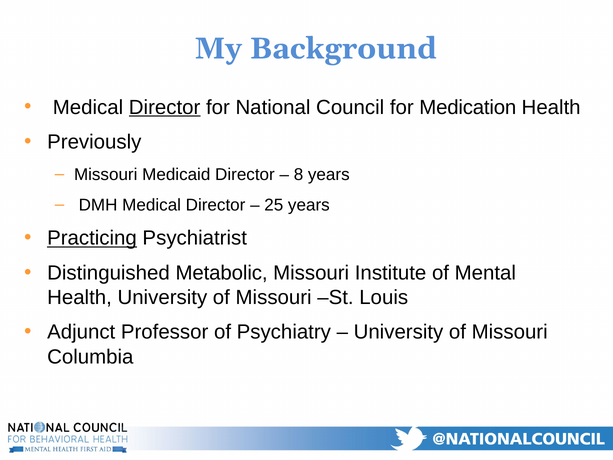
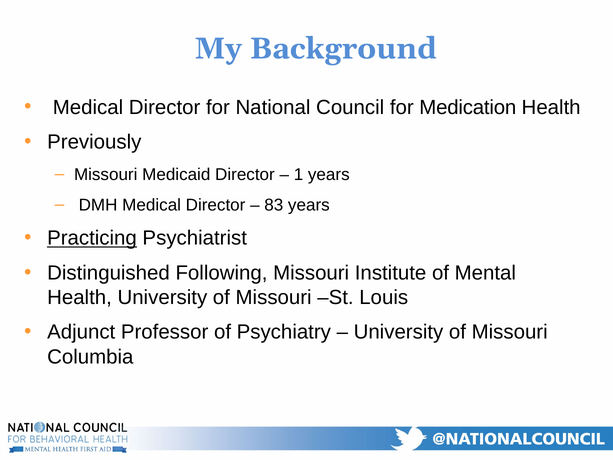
Director at (165, 107) underline: present -> none
8: 8 -> 1
25: 25 -> 83
Metabolic: Metabolic -> Following
